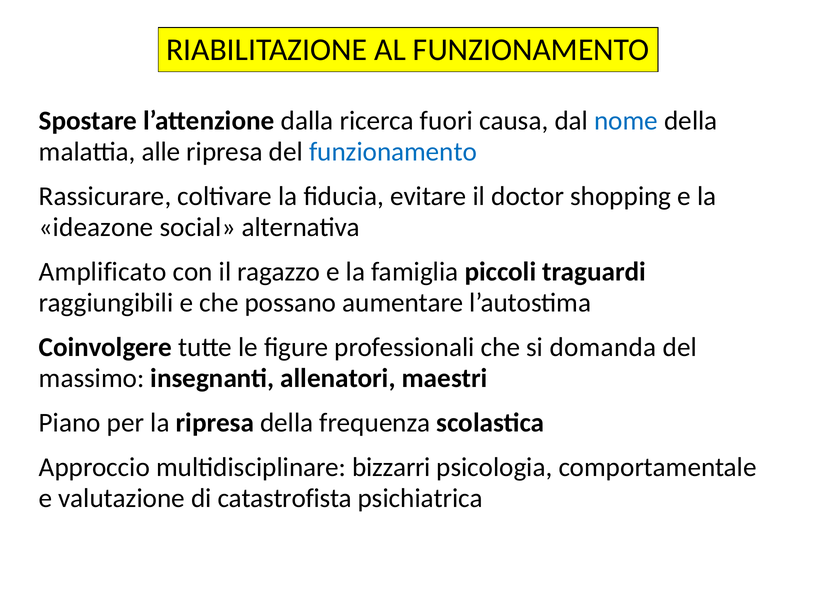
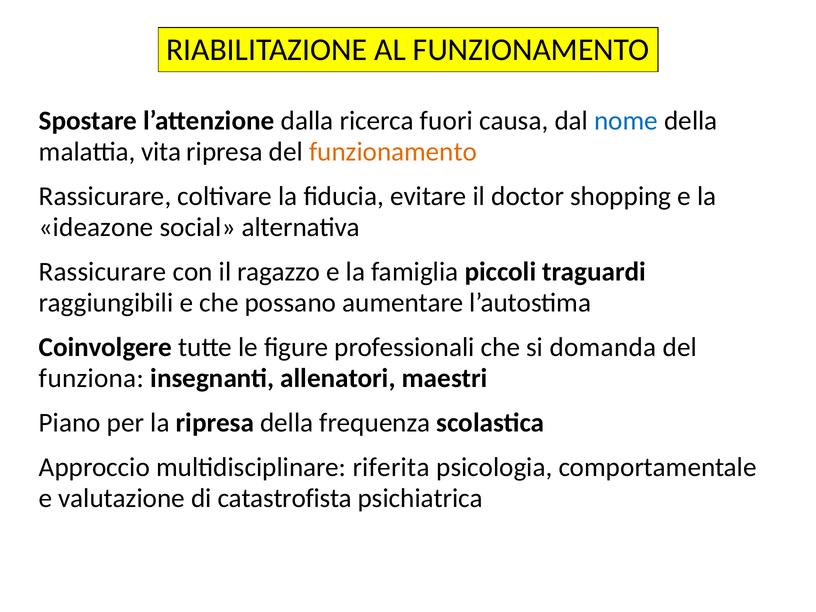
alle: alle -> vita
funzionamento at (393, 152) colour: blue -> orange
Amplificato at (103, 272): Amplificato -> Rassicurare
massimo: massimo -> funziona
bizzarri: bizzarri -> riferita
